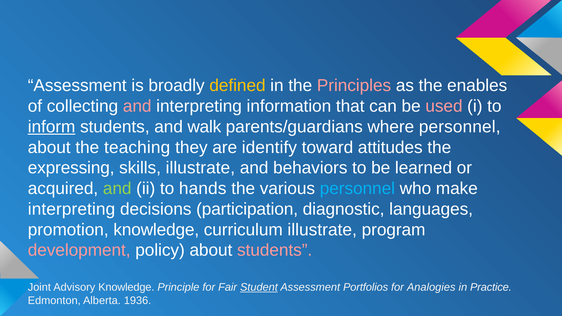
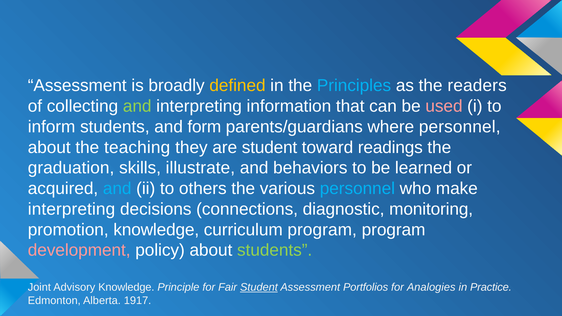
Principles colour: pink -> light blue
enables: enables -> readers
and at (137, 106) colour: pink -> light green
inform underline: present -> none
walk: walk -> form
are identify: identify -> student
attitudes: attitudes -> readings
expressing: expressing -> graduation
and at (117, 189) colour: light green -> light blue
hands: hands -> others
participation: participation -> connections
languages: languages -> monitoring
curriculum illustrate: illustrate -> program
students at (275, 250) colour: pink -> light green
1936: 1936 -> 1917
